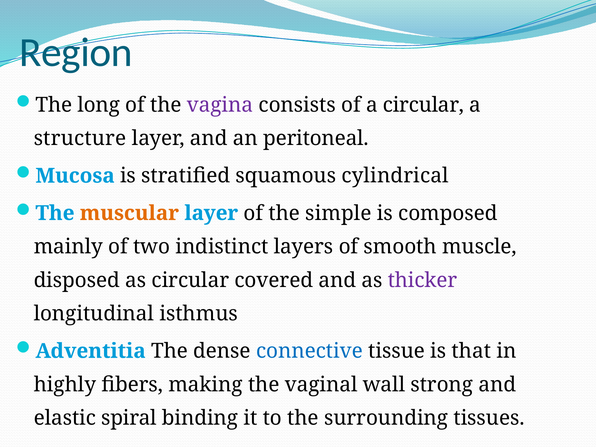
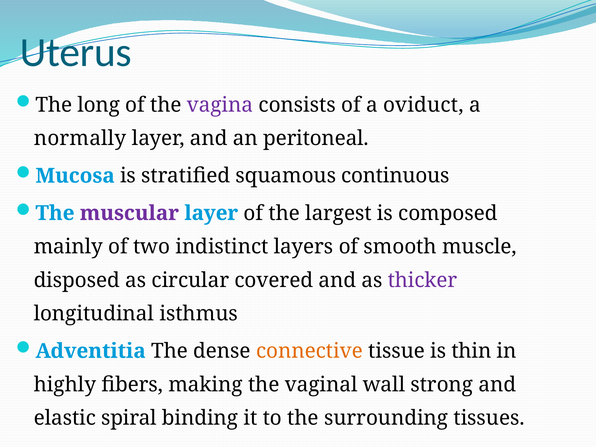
Region: Region -> Uterus
a circular: circular -> oviduct
structure: structure -> normally
cylindrical: cylindrical -> continuous
muscular colour: orange -> purple
simple: simple -> largest
connective colour: blue -> orange
that: that -> thin
